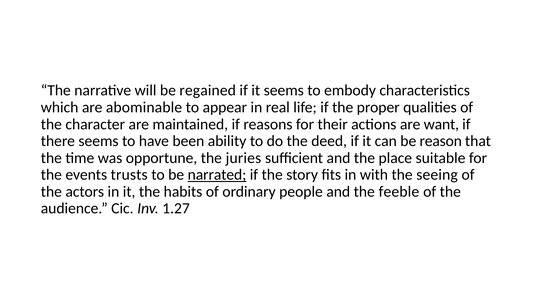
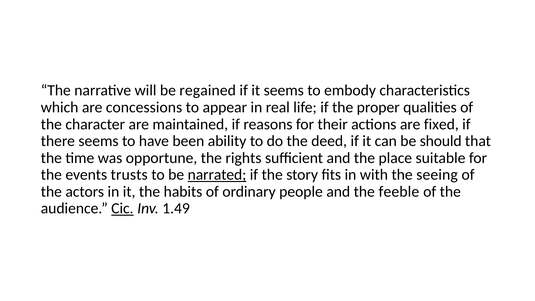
abominable: abominable -> concessions
want: want -> fixed
reason: reason -> should
juries: juries -> rights
Cic underline: none -> present
1.27: 1.27 -> 1.49
